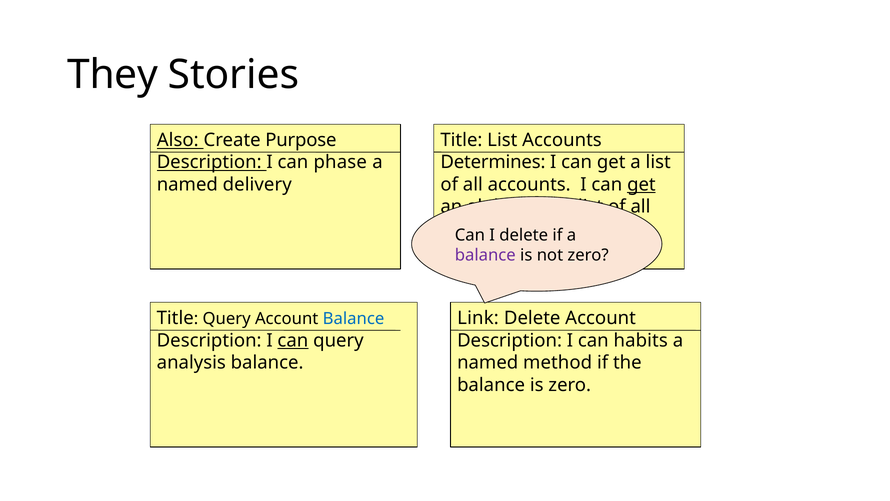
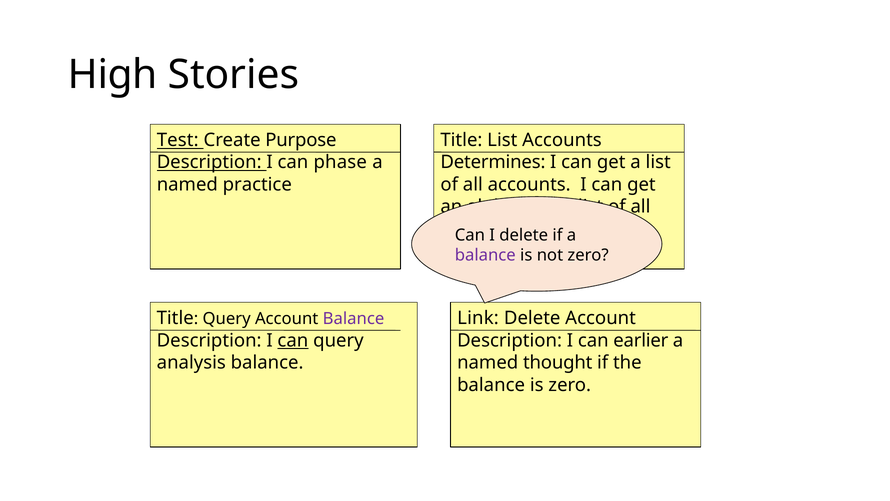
They: They -> High
Also: Also -> Test
delivery: delivery -> practice
get at (641, 184) underline: present -> none
Balance at (354, 318) colour: blue -> purple
habits: habits -> earlier
method: method -> thought
